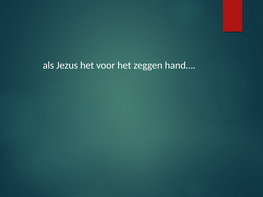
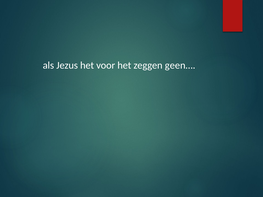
hand…: hand… -> geen…
